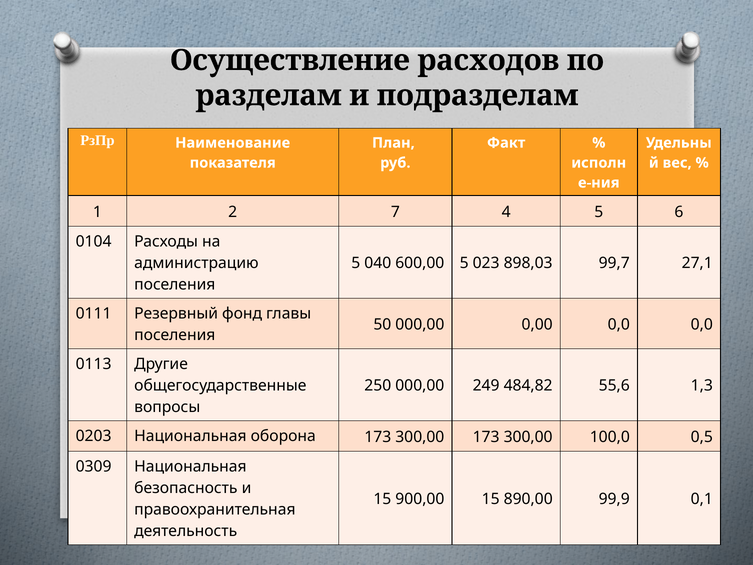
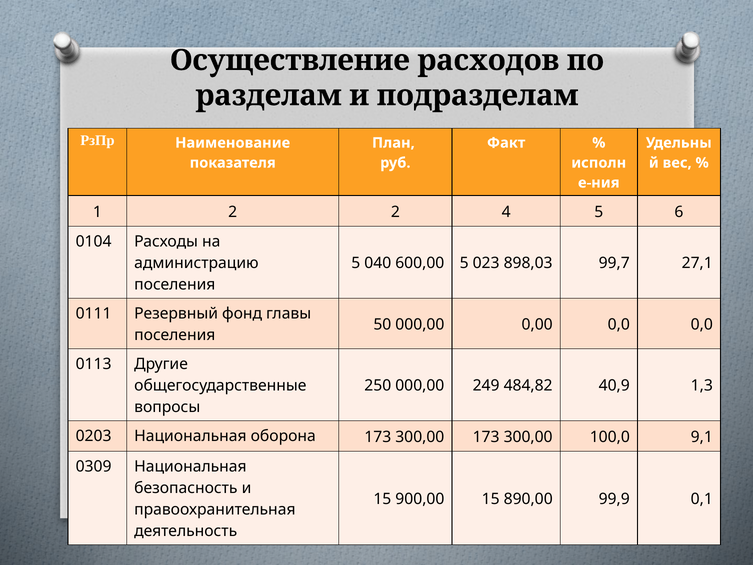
2 7: 7 -> 2
55,6: 55,6 -> 40,9
0,5: 0,5 -> 9,1
